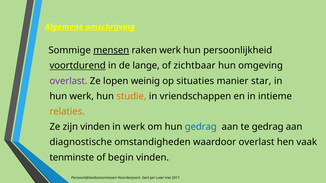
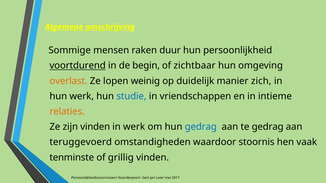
mensen underline: present -> none
raken werk: werk -> duur
lange: lange -> begin
overlast at (68, 81) colour: purple -> orange
situaties: situaties -> duidelijk
star: star -> zich
studie colour: orange -> blue
diagnostische: diagnostische -> teruggevoerd
waardoor overlast: overlast -> stoornis
begin: begin -> grillig
